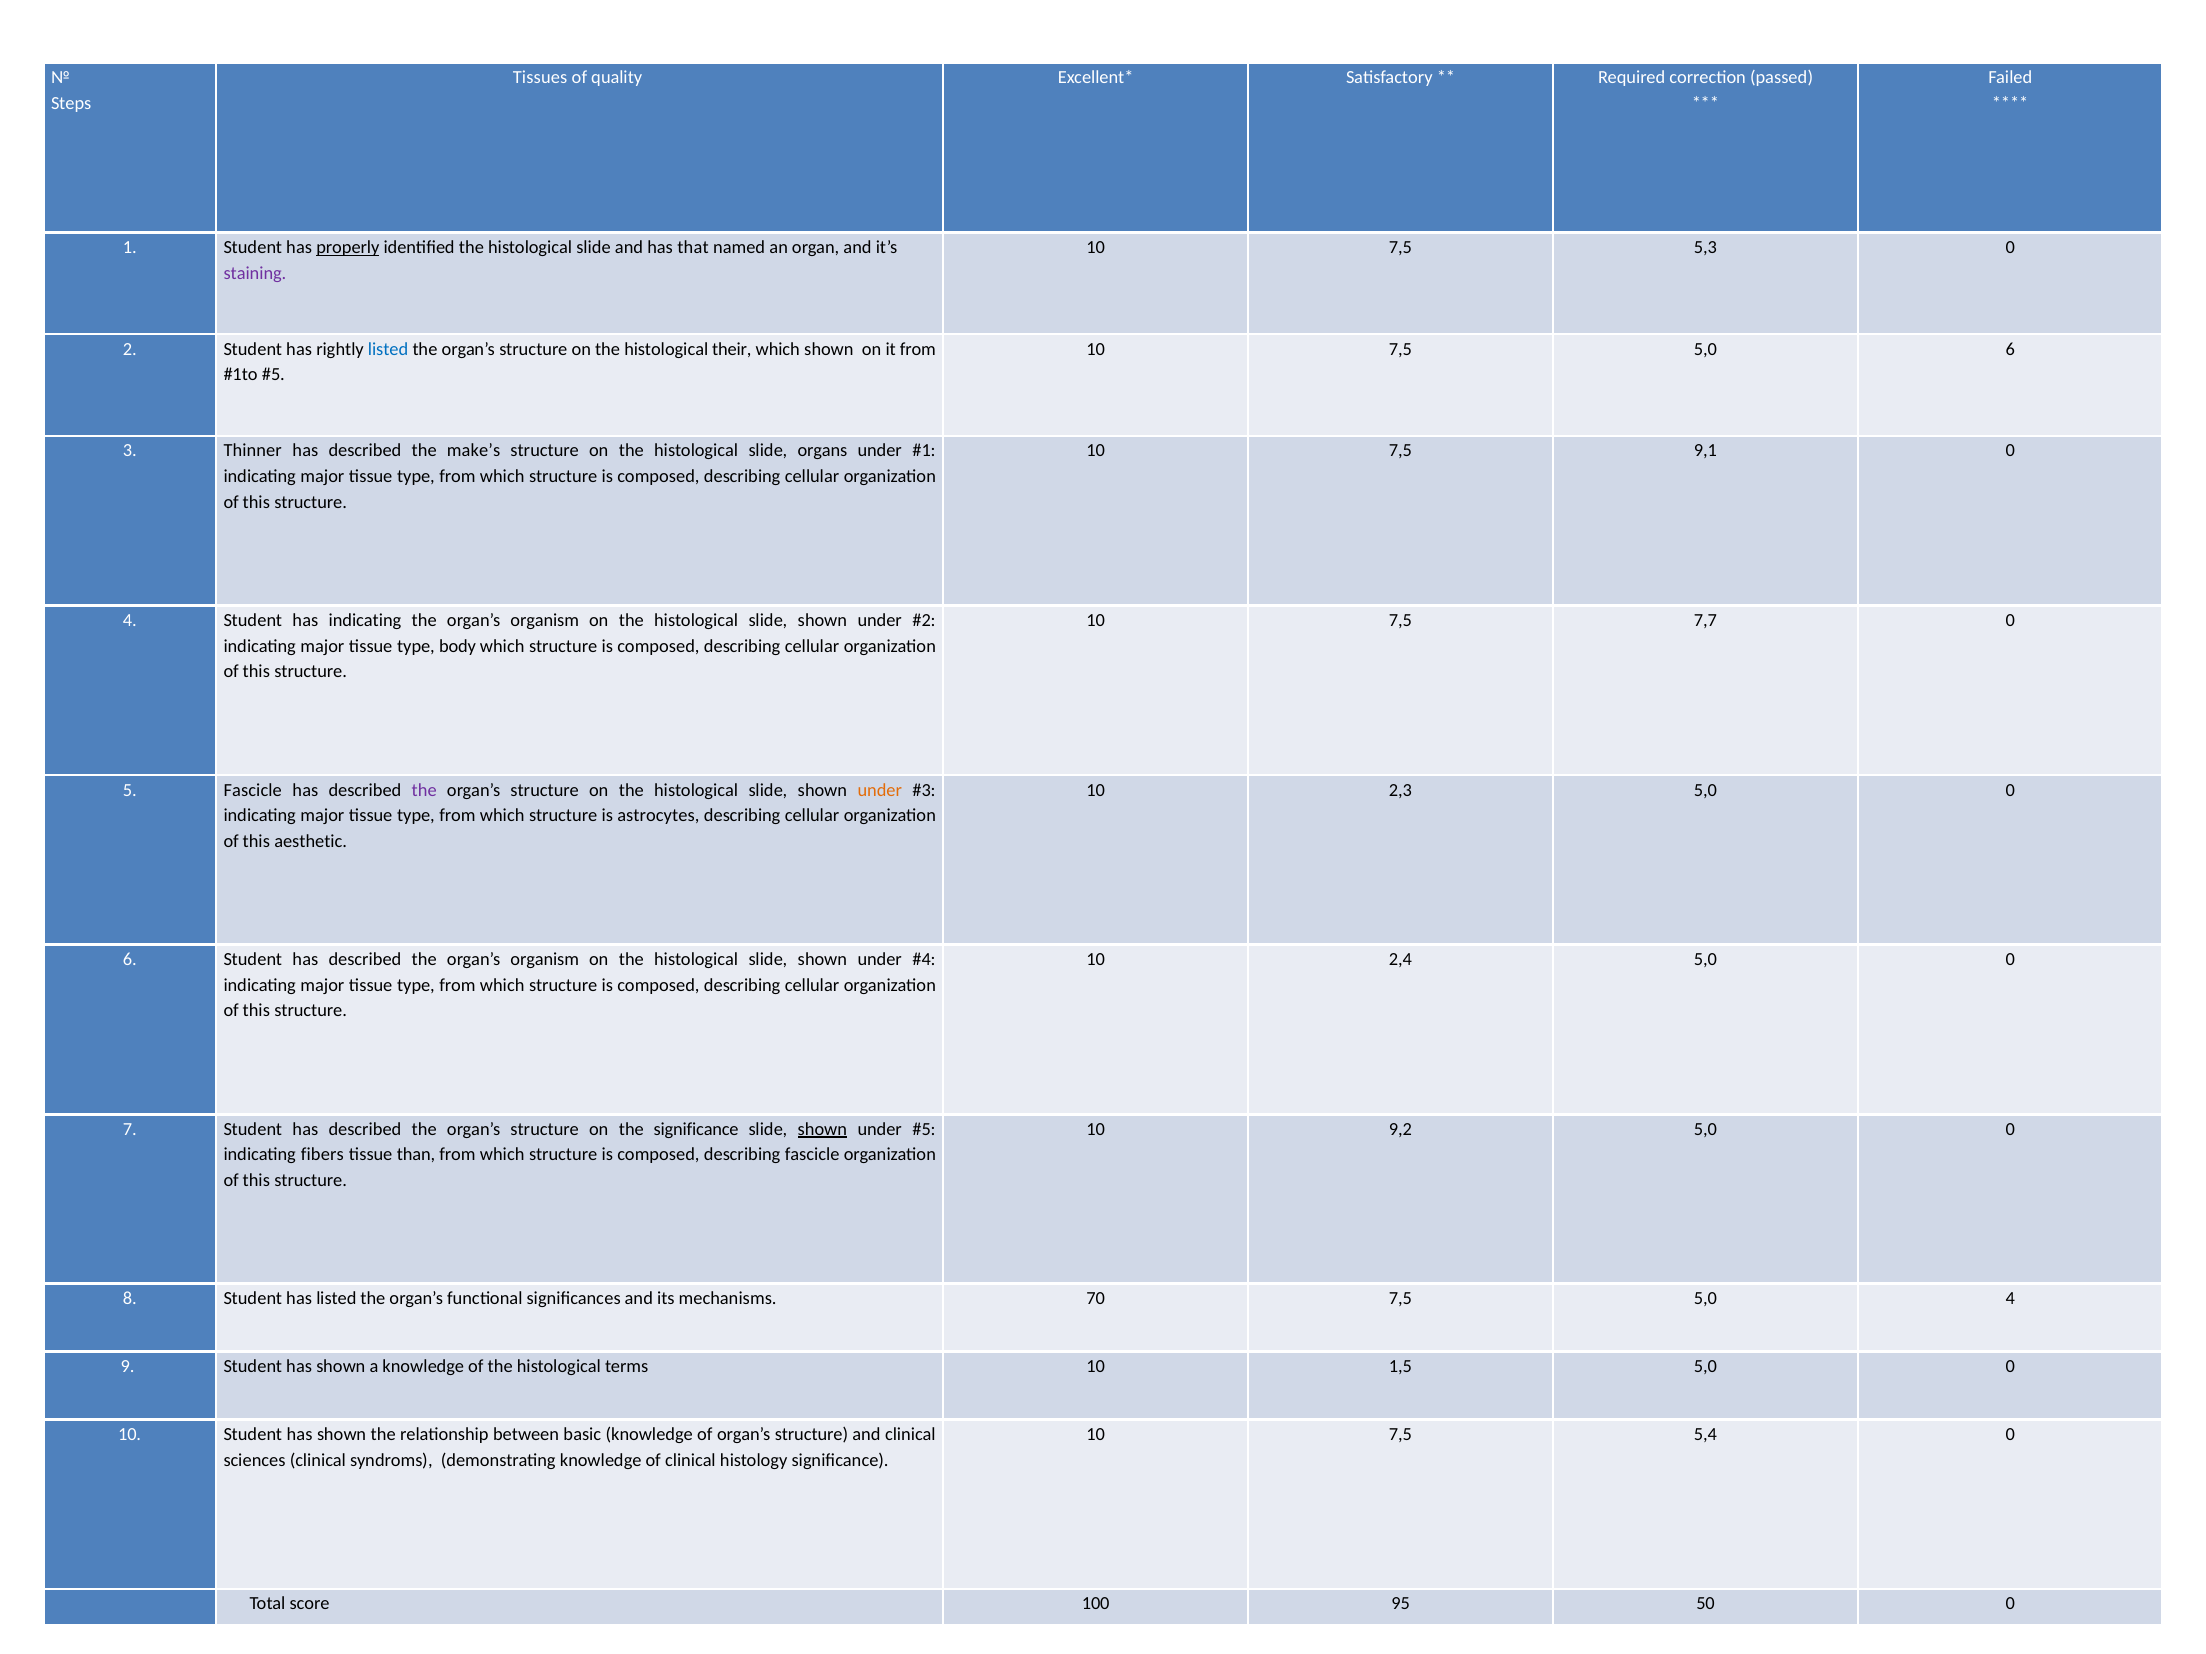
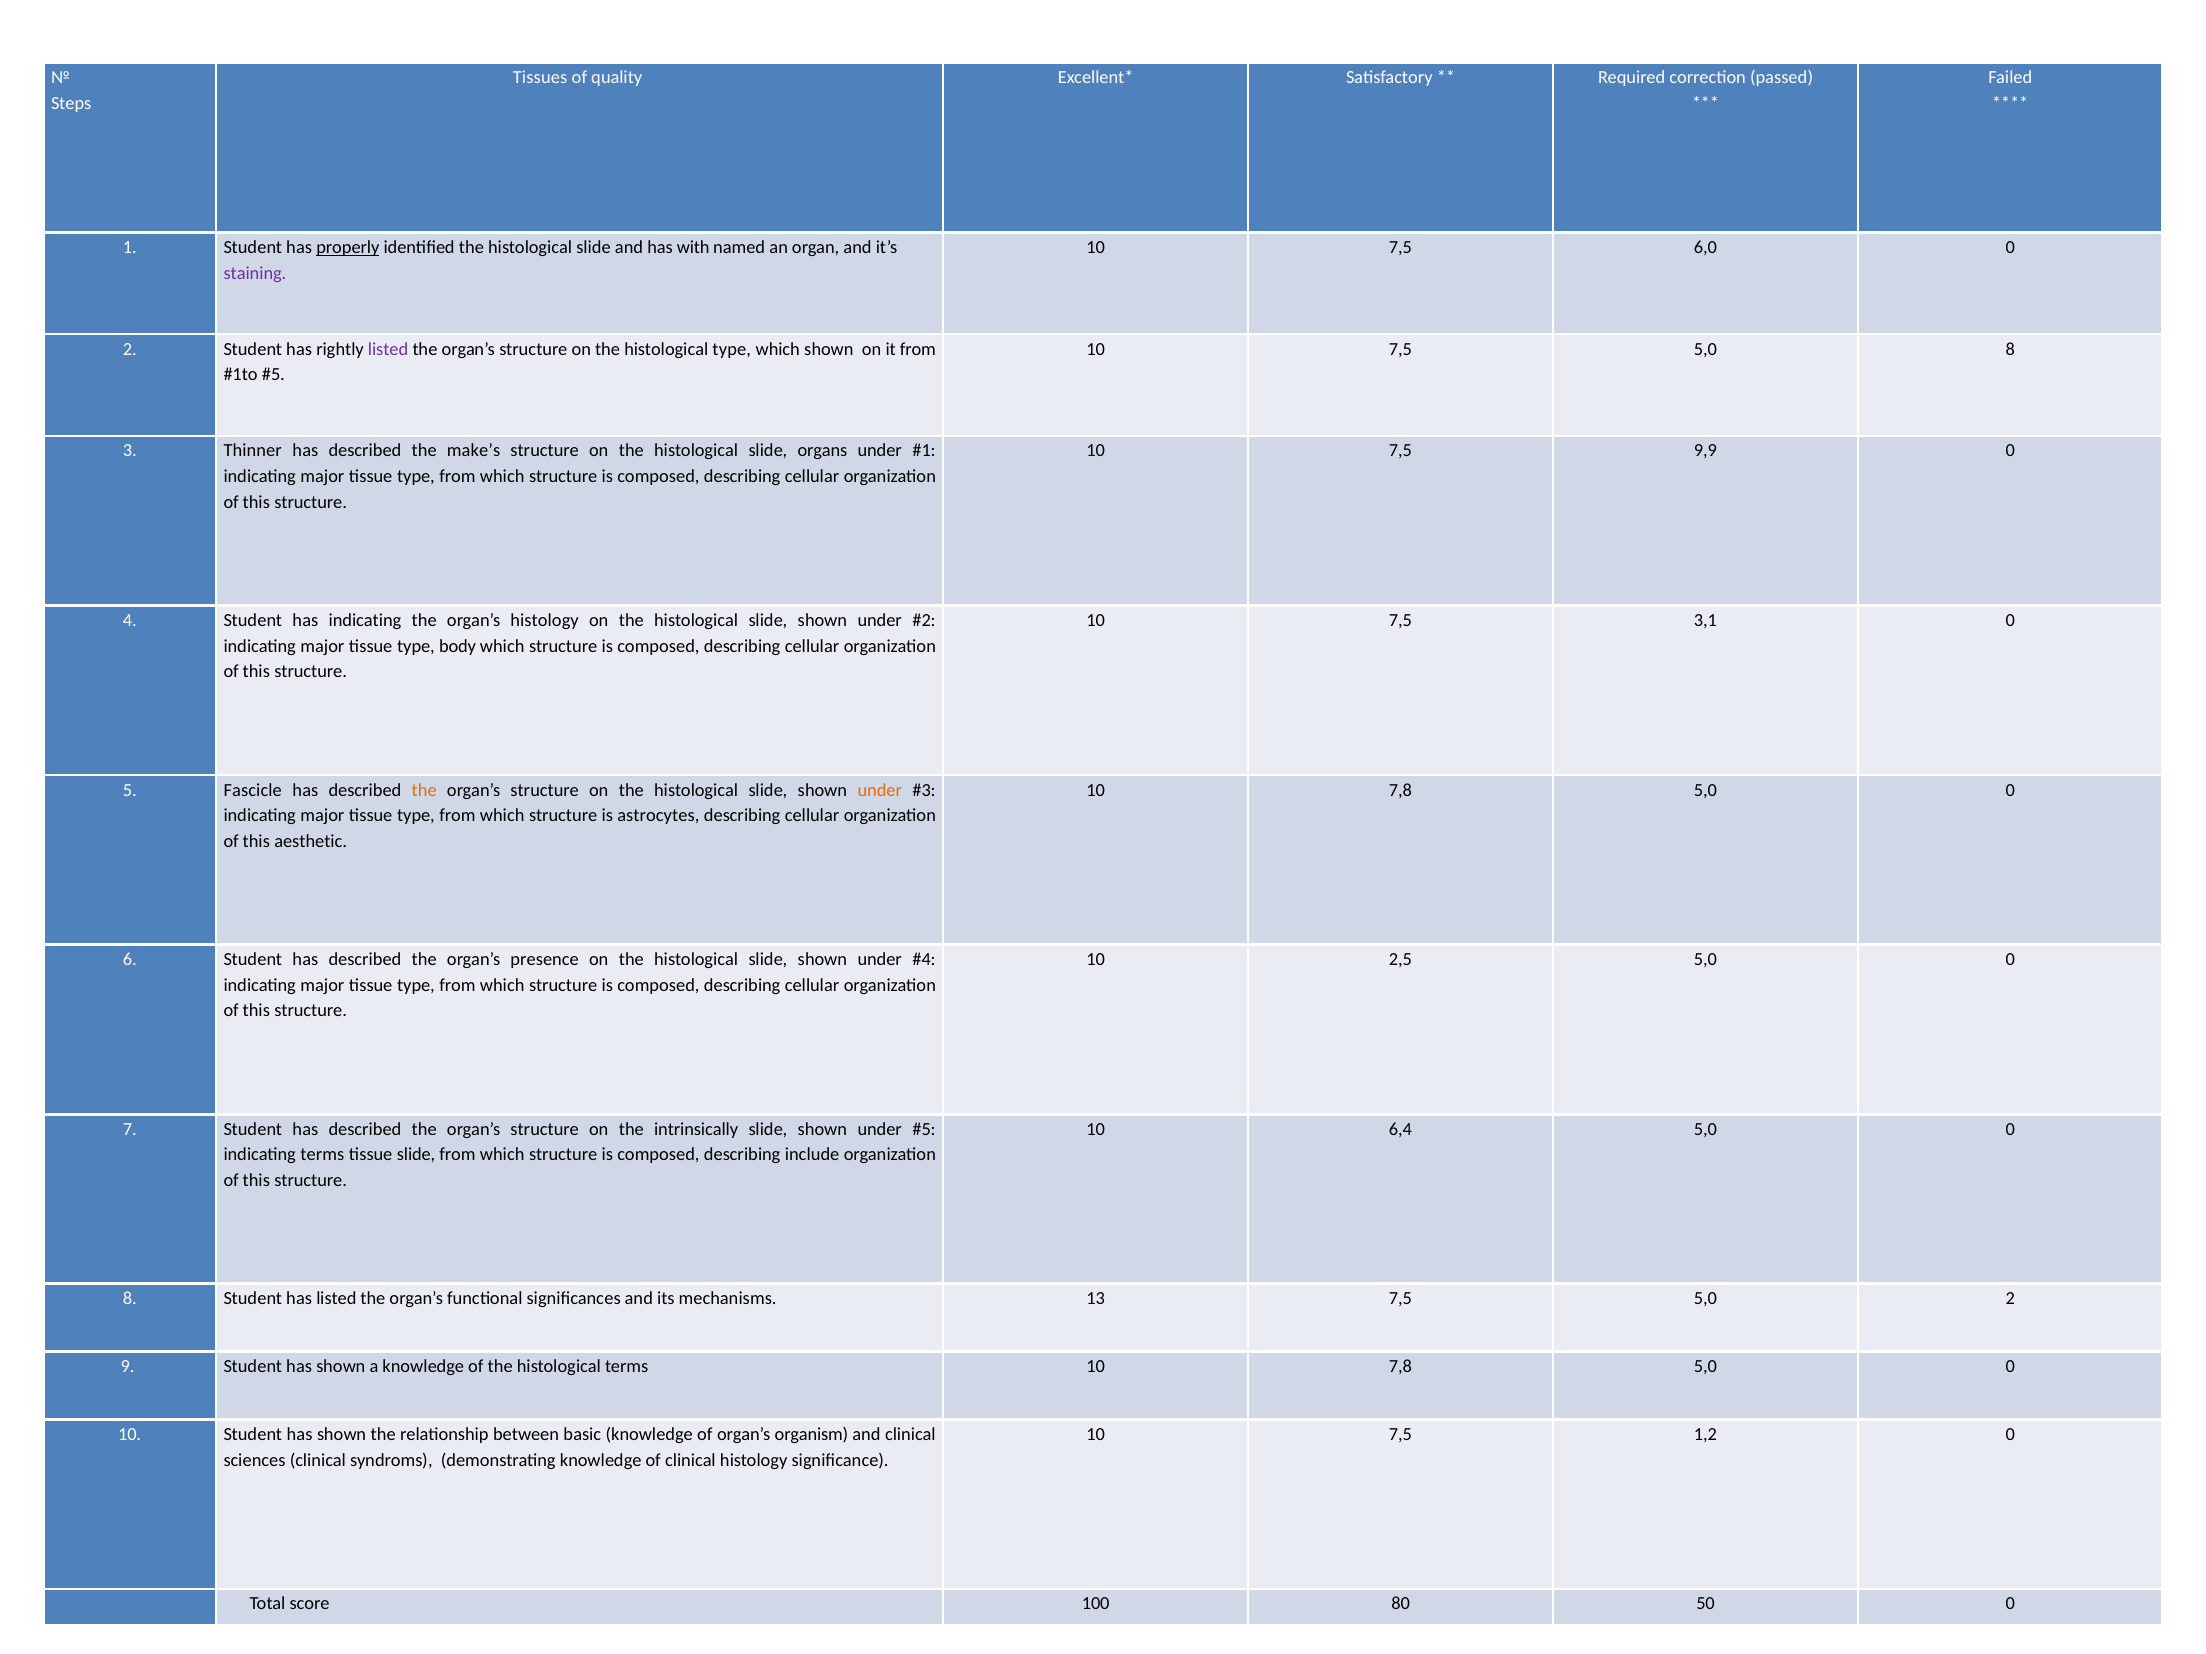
that: that -> with
5,3: 5,3 -> 6,0
listed at (388, 349) colour: blue -> purple
histological their: their -> type
5,0 6: 6 -> 8
9,1: 9,1 -> 9,9
organism at (545, 621): organism -> histology
7,7: 7,7 -> 3,1
the at (424, 790) colour: purple -> orange
2,3 at (1400, 790): 2,3 -> 7,8
described the organ’s organism: organism -> presence
2,4: 2,4 -> 2,5
the significance: significance -> intrinsically
shown at (822, 1129) underline: present -> none
9,2: 9,2 -> 6,4
indicating fibers: fibers -> terms
tissue than: than -> slide
describing fascicle: fascicle -> include
70: 70 -> 13
5,0 4: 4 -> 2
terms 10 1,5: 1,5 -> 7,8
of organ’s structure: structure -> organism
5,4: 5,4 -> 1,2
95: 95 -> 80
